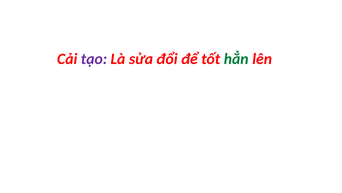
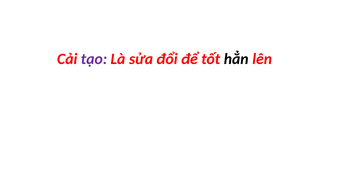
hẳn colour: green -> black
